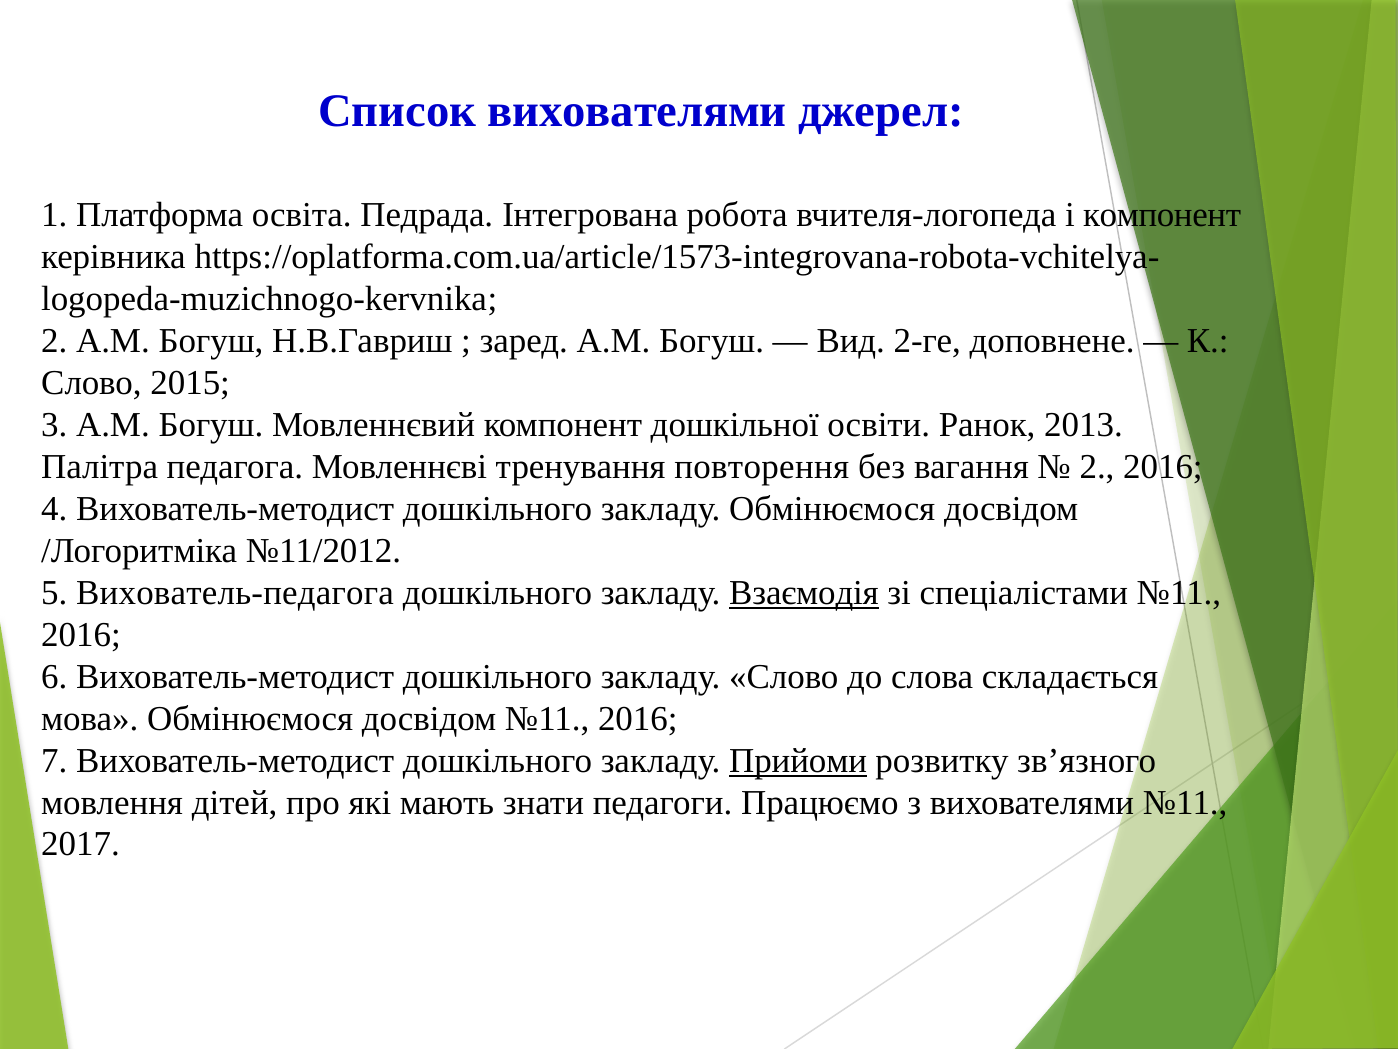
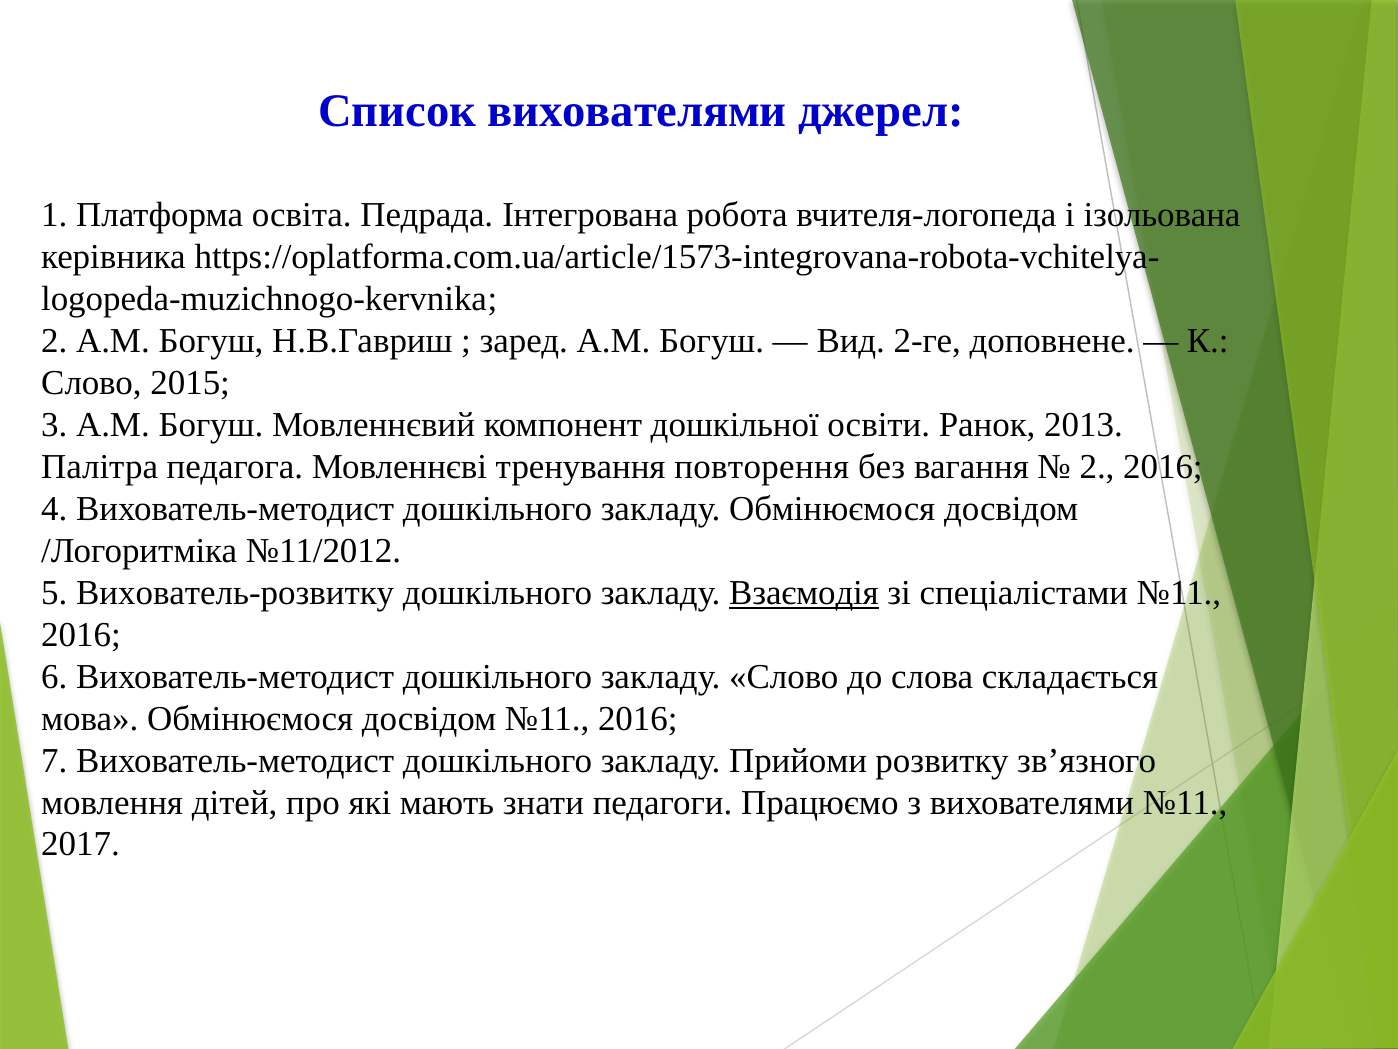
і компонент: компонент -> ізольована
Вихователь-педагога: Вихователь-педагога -> Вихователь-розвитку
Прийоми underline: present -> none
